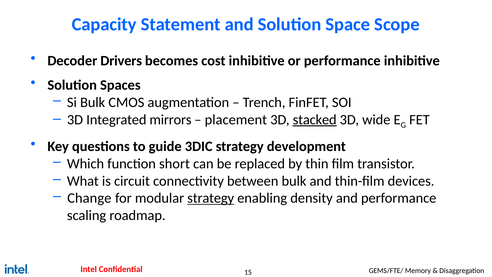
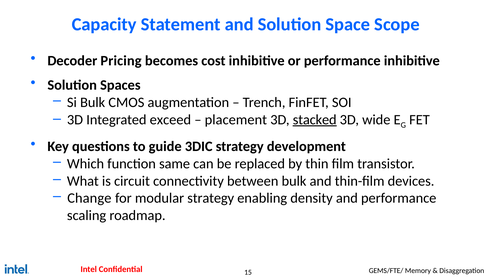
Drivers: Drivers -> Pricing
mirrors: mirrors -> exceed
short: short -> same
strategy at (211, 198) underline: present -> none
